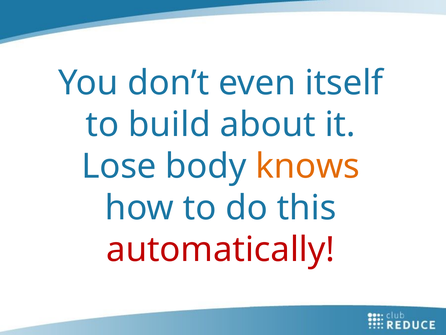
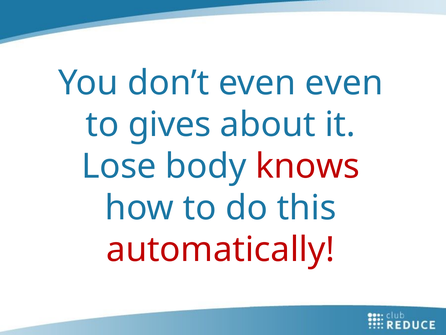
even itself: itself -> even
build: build -> gives
knows colour: orange -> red
